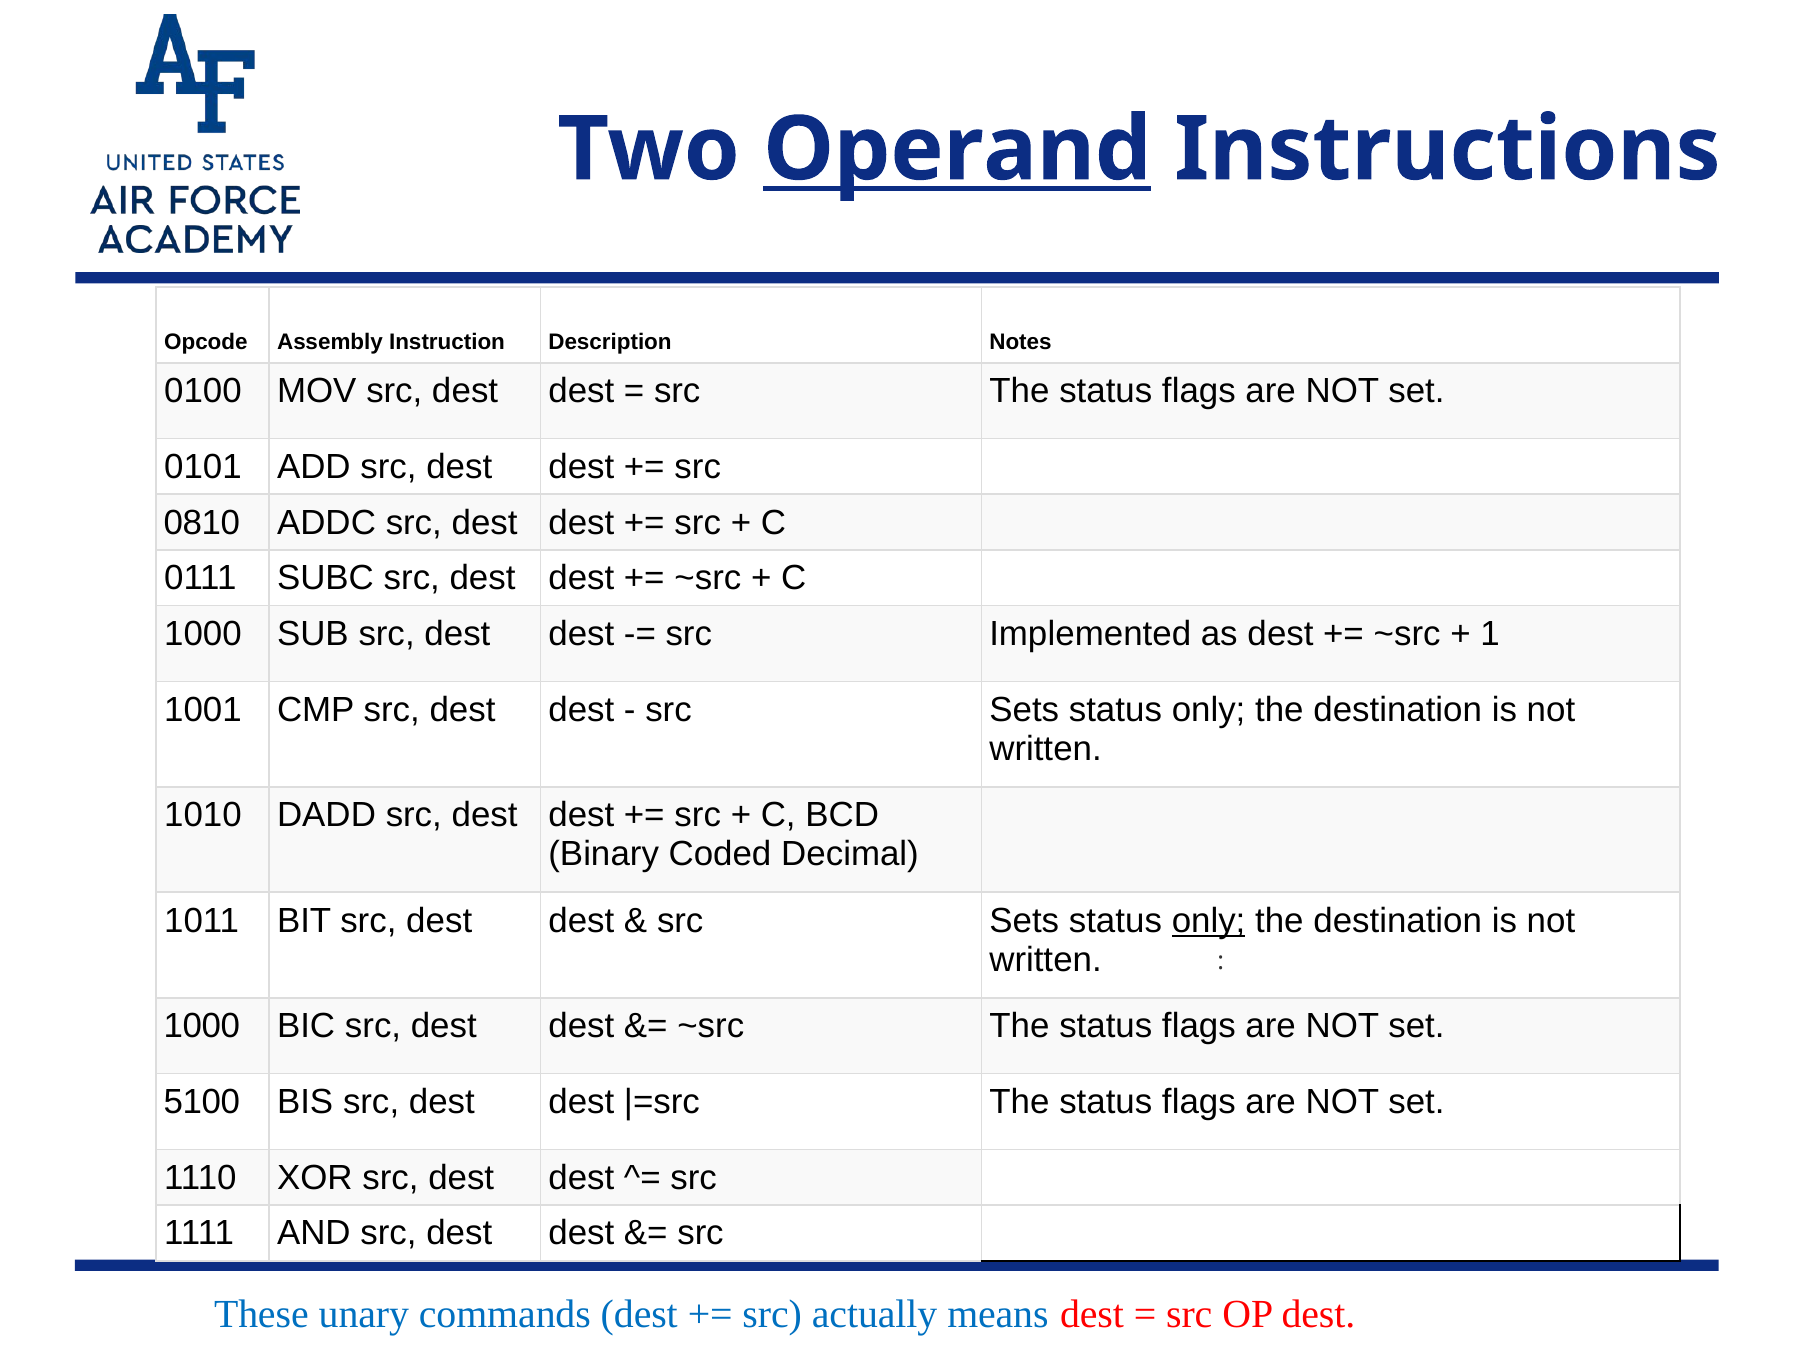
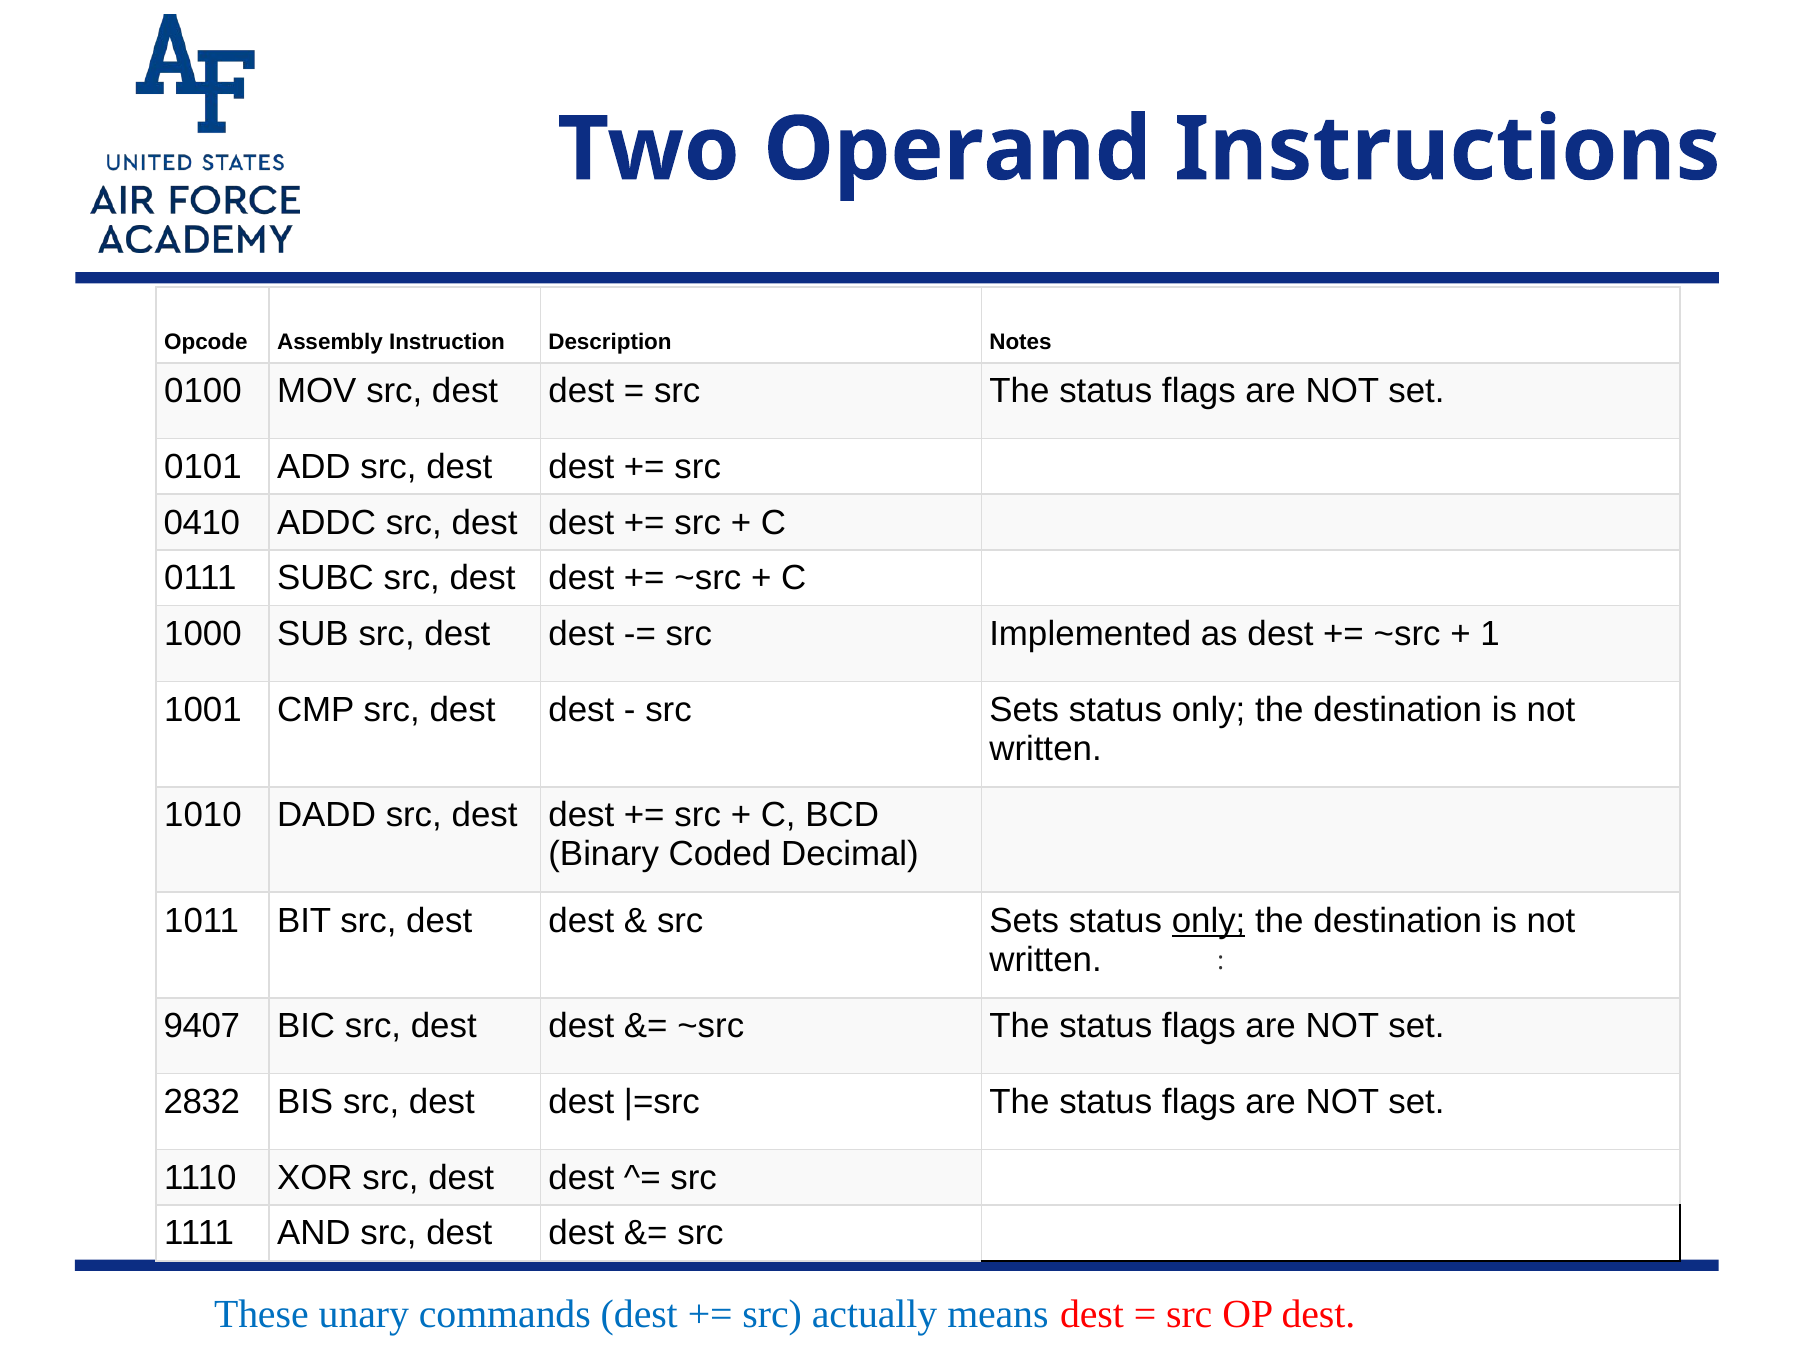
Operand underline: present -> none
0810: 0810 -> 0410
1000 at (202, 1026): 1000 -> 9407
5100: 5100 -> 2832
